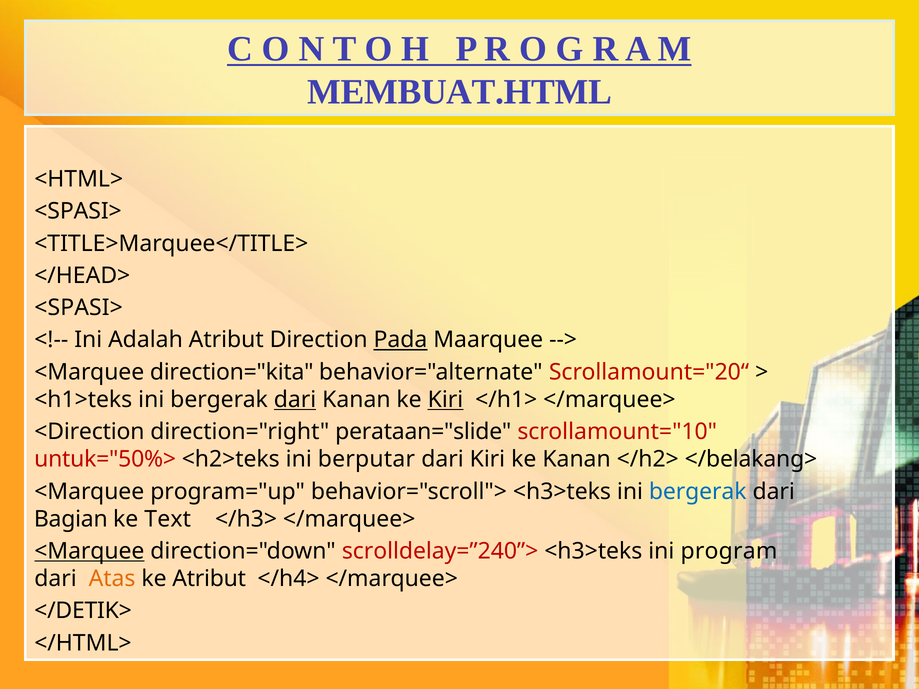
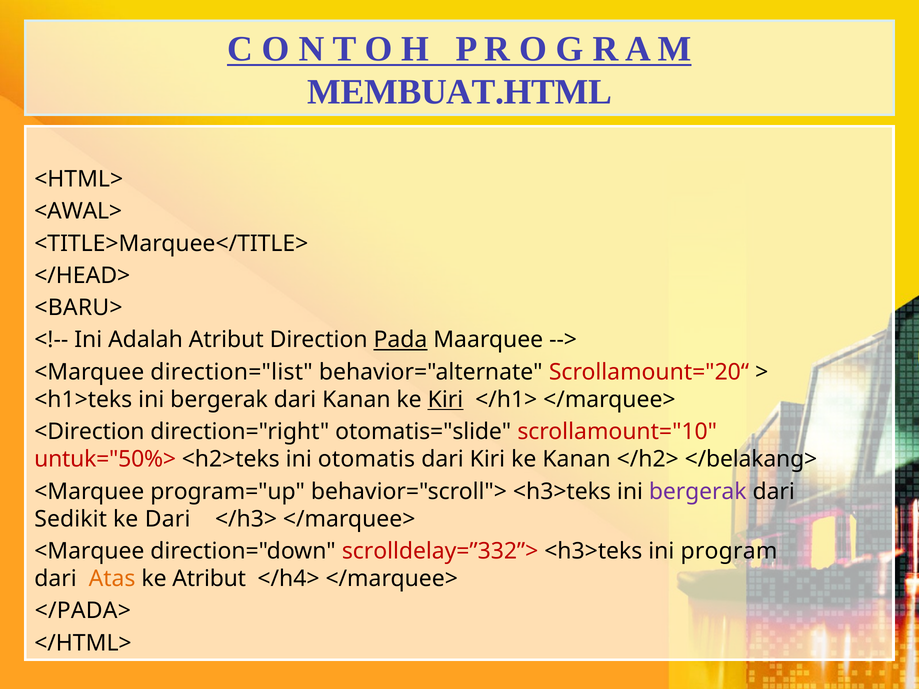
<SPASI> at (78, 211): <SPASI> -> <AWAL>
<SPASI> at (79, 308): <SPASI> -> <BARU>
direction="kita: direction="kita -> direction="list
dari at (295, 400) underline: present -> none
perataan="slide: perataan="slide -> otomatis="slide
berputar: berputar -> otomatis
bergerak at (698, 492) colour: blue -> purple
Bagian: Bagian -> Sedikit
ke Text: Text -> Dari
<Marquee at (89, 551) underline: present -> none
scrolldelay=”240”>: scrolldelay=”240”> -> scrolldelay=”332”>
</DETIK>: </DETIK> -> </PADA>
